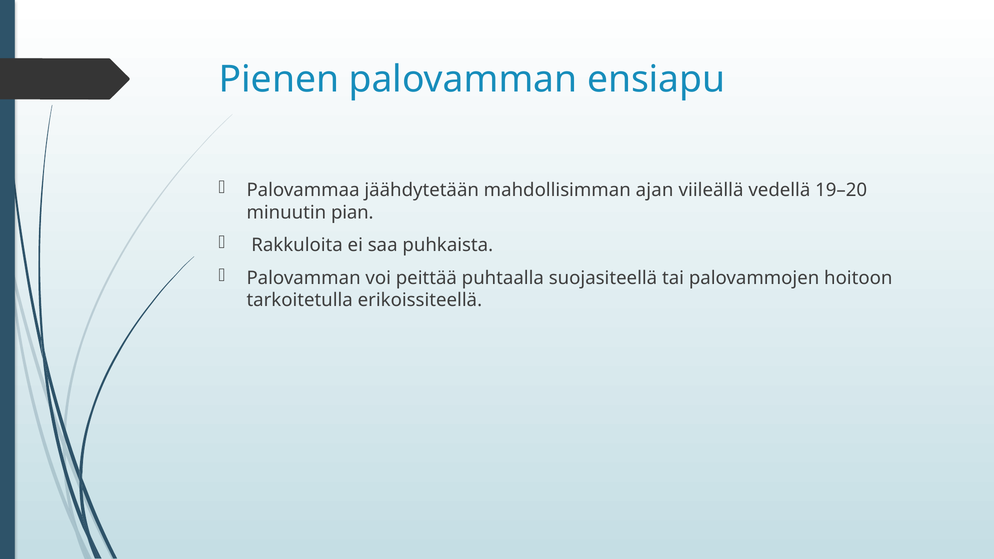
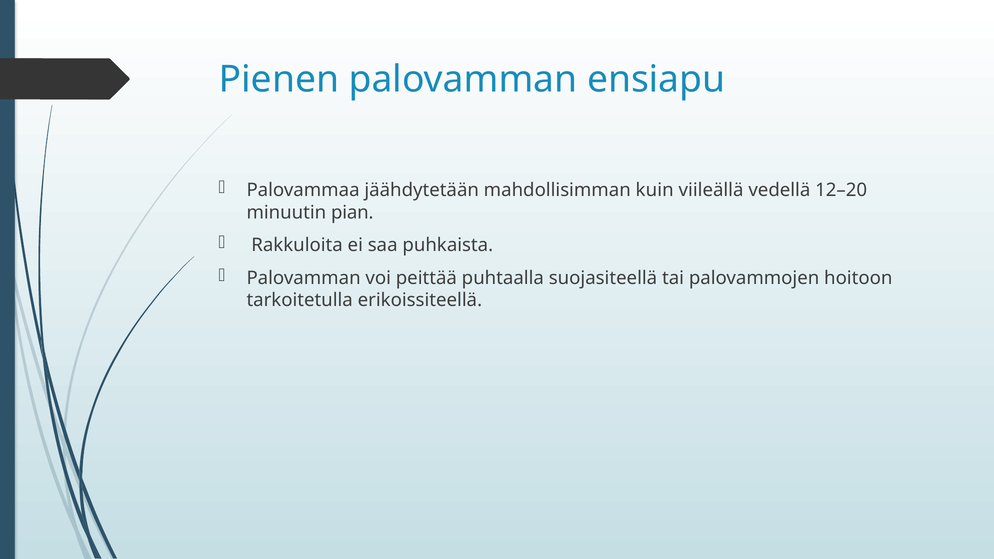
ajan: ajan -> kuin
19–20: 19–20 -> 12–20
